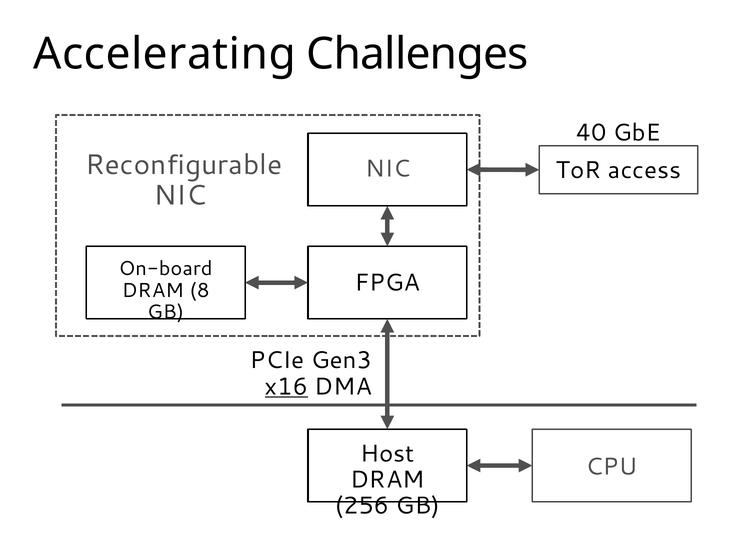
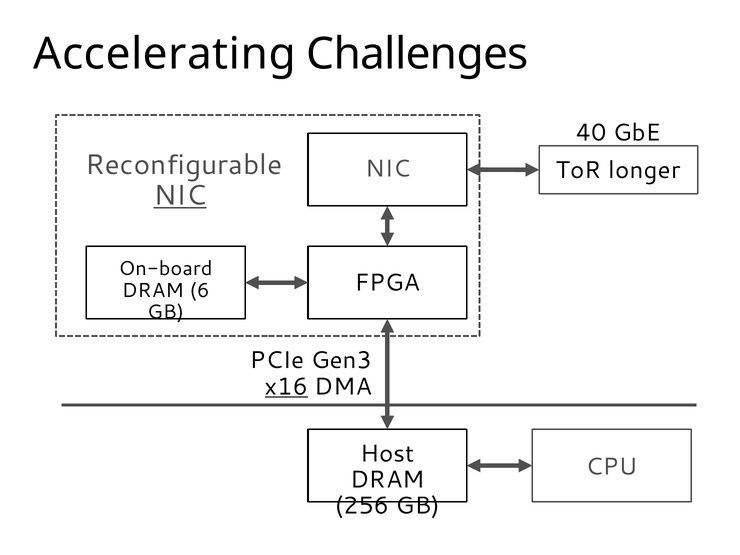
access: access -> longer
NIC at (180, 196) underline: none -> present
8: 8 -> 6
